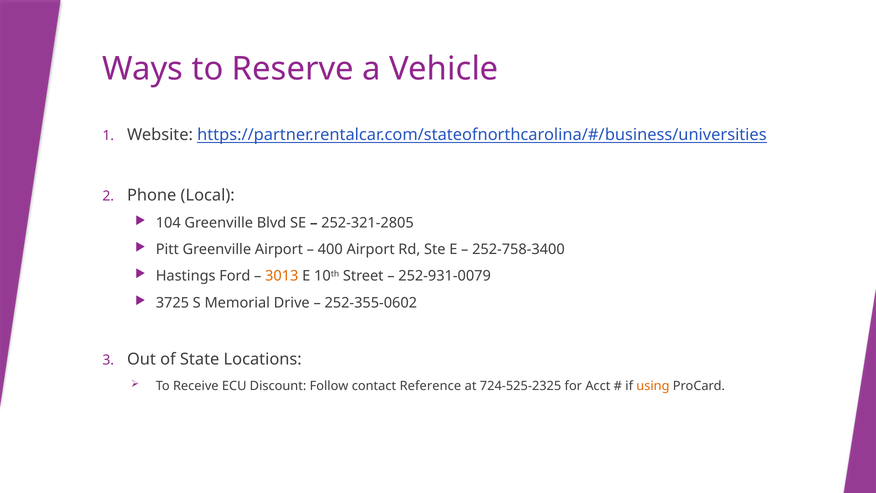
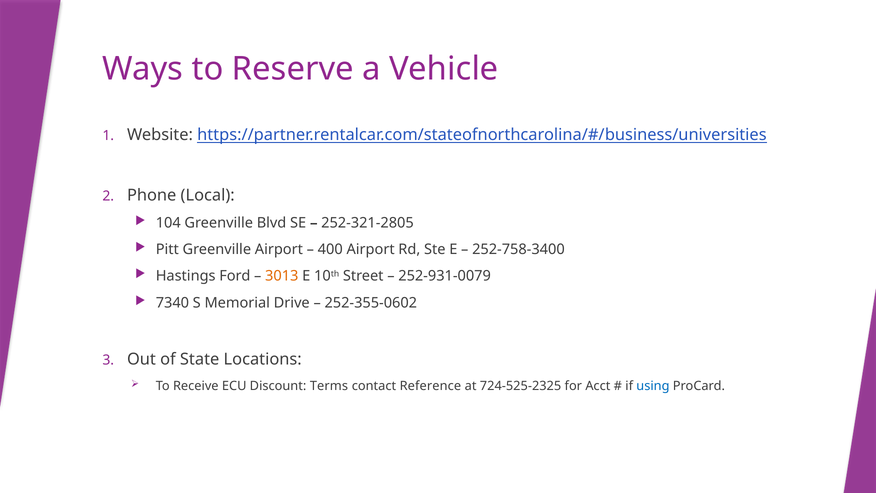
3725: 3725 -> 7340
Follow: Follow -> Terms
using colour: orange -> blue
